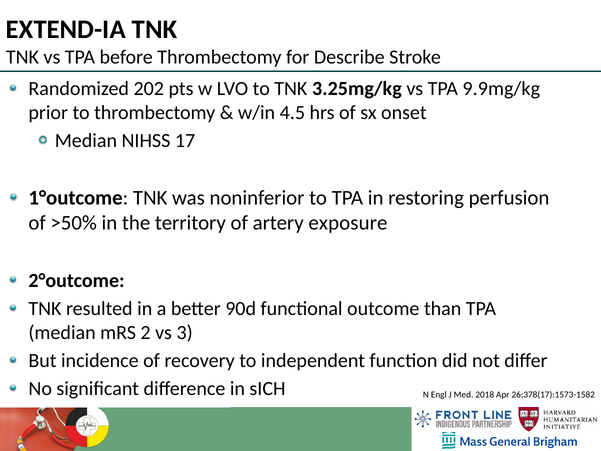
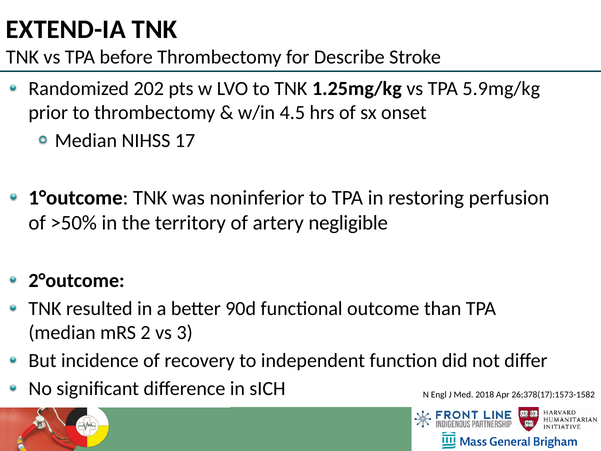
3.25mg/kg: 3.25mg/kg -> 1.25mg/kg
9.9mg/kg: 9.9mg/kg -> 5.9mg/kg
exposure: exposure -> negligible
